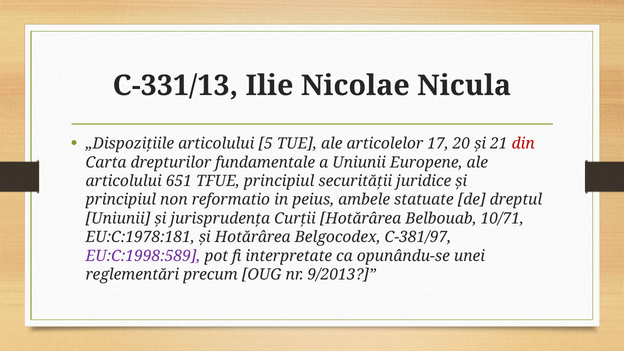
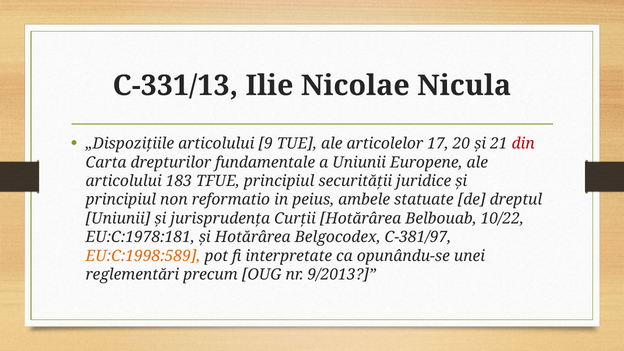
5: 5 -> 9
651: 651 -> 183
10/71: 10/71 -> 10/22
EU:C:1998:589 colour: purple -> orange
